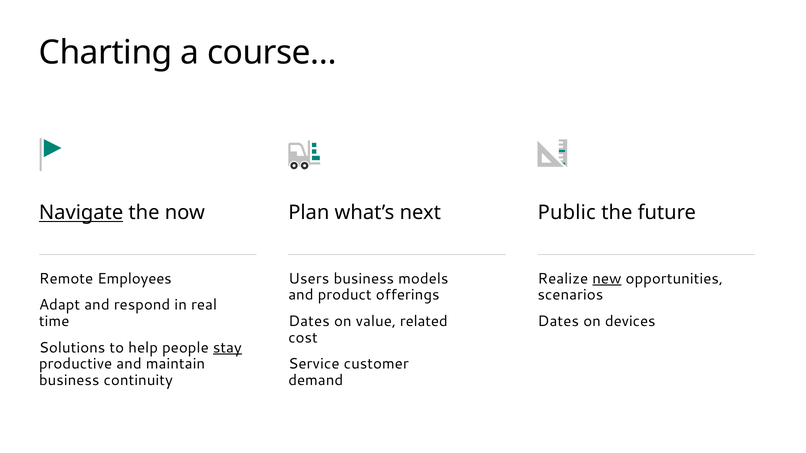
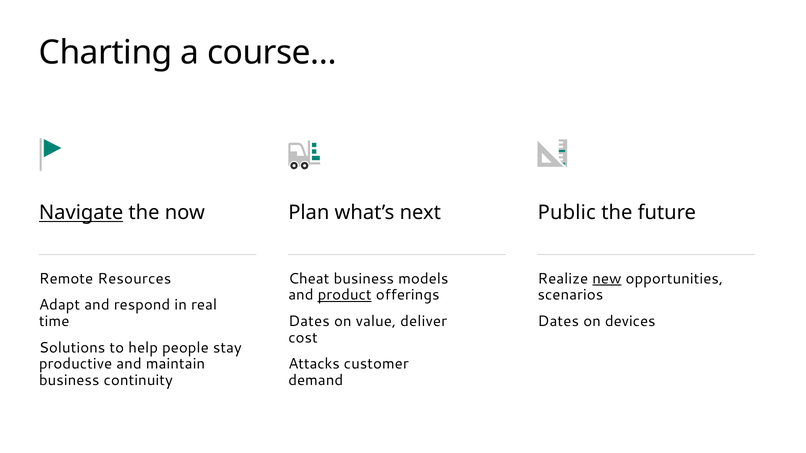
Employees: Employees -> Resources
Users: Users -> Cheat
product underline: none -> present
related: related -> deliver
stay underline: present -> none
Service: Service -> Attacks
